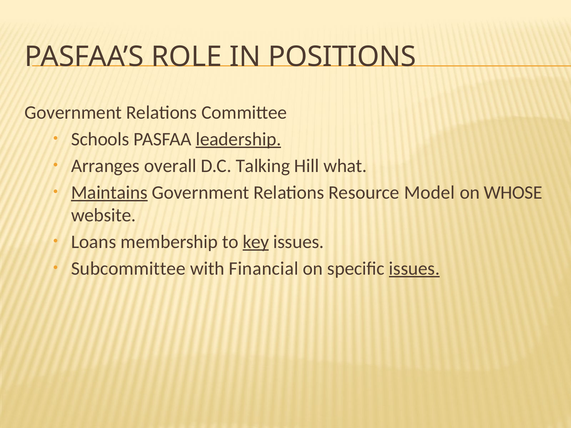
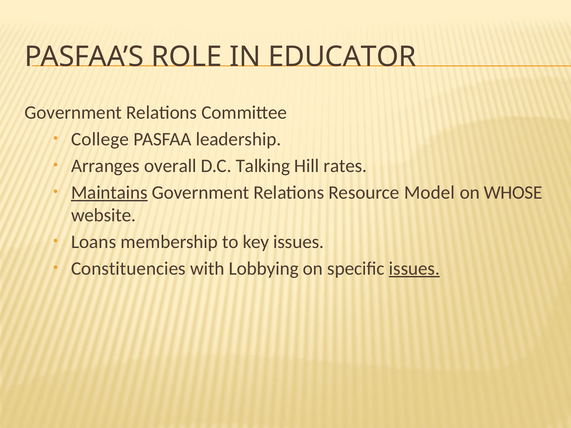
POSITIONS: POSITIONS -> EDUCATOR
Schools: Schools -> College
leadership underline: present -> none
what: what -> rates
key underline: present -> none
Subcommittee: Subcommittee -> Constituencies
Financial: Financial -> Lobbying
